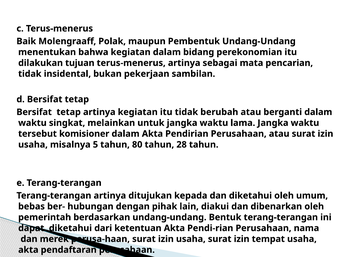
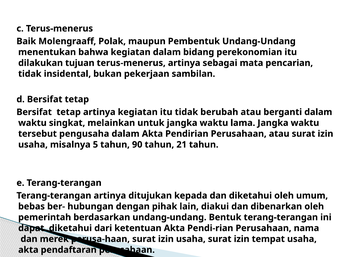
komisioner: komisioner -> pengusaha
80: 80 -> 90
28: 28 -> 21
